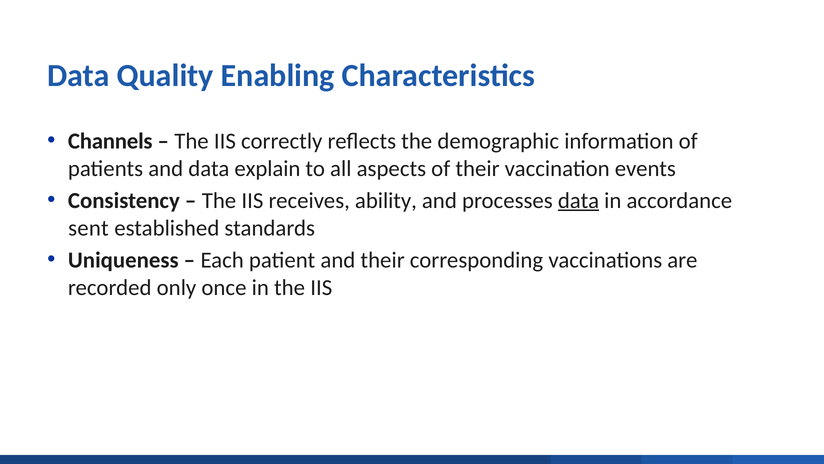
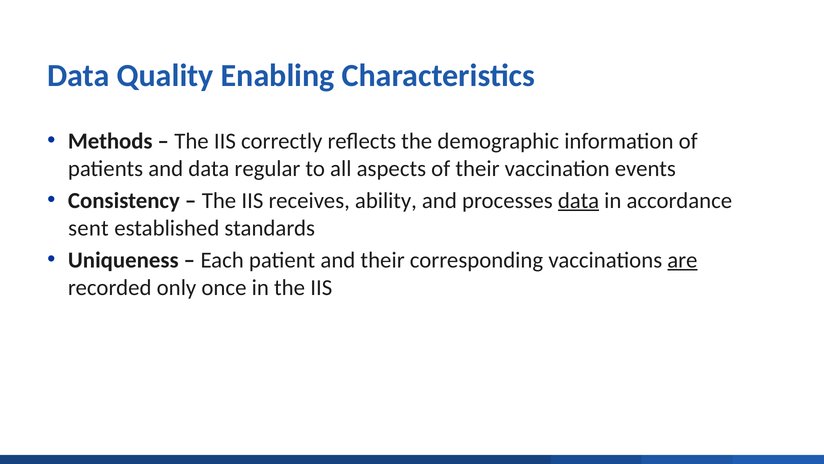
Channels: Channels -> Methods
explain: explain -> regular
are underline: none -> present
